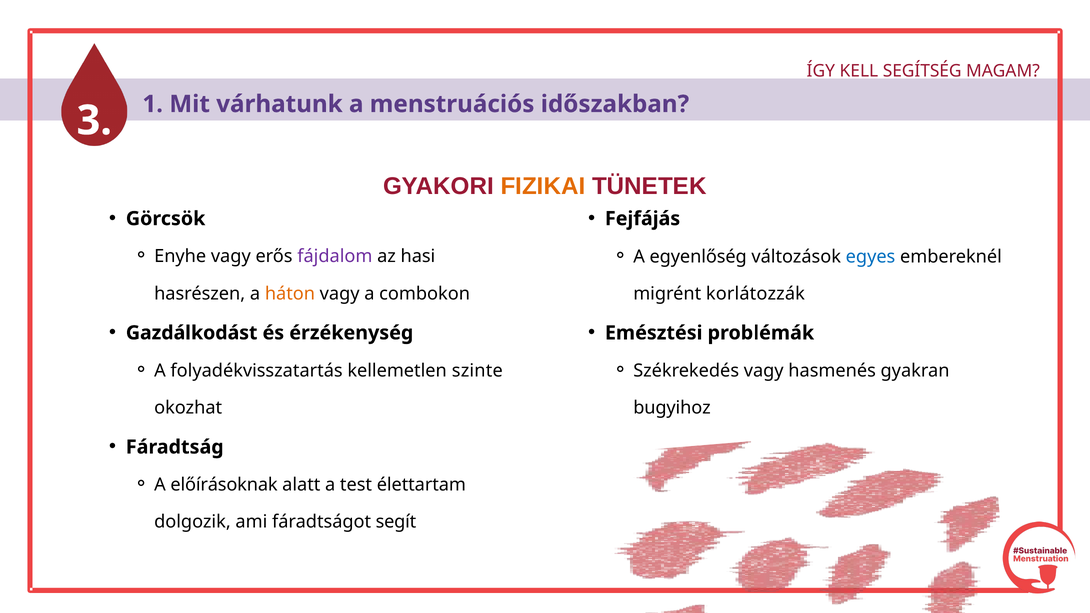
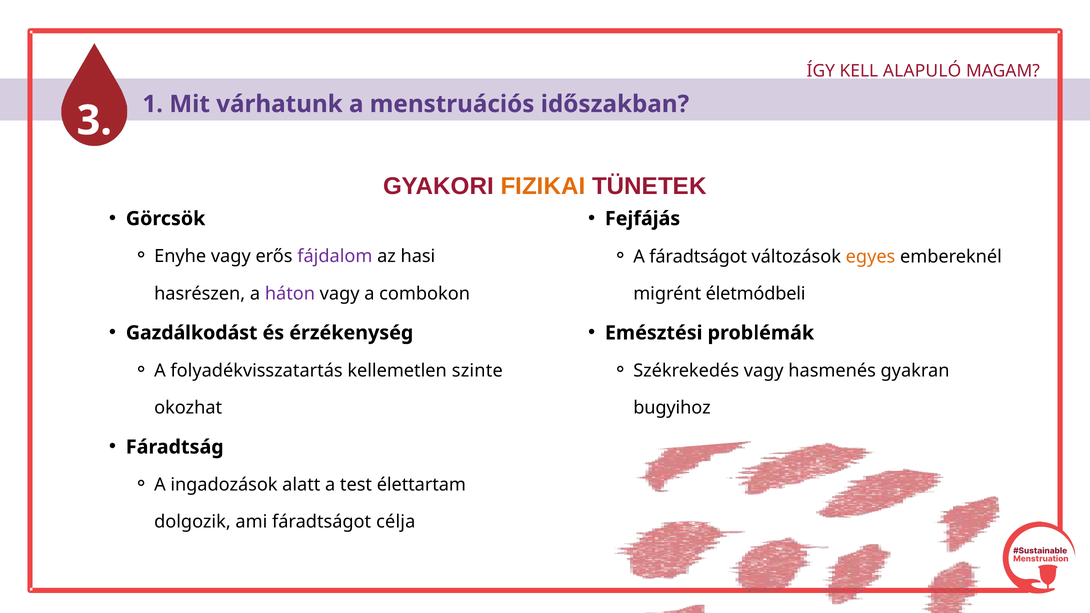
SEGÍTSÉG: SEGÍTSÉG -> ALAPULÓ
A egyenlőség: egyenlőség -> fáradtságot
egyes colour: blue -> orange
háton colour: orange -> purple
korlátozzák: korlátozzák -> életmódbeli
előírásoknak: előírásoknak -> ingadozások
segít: segít -> célja
